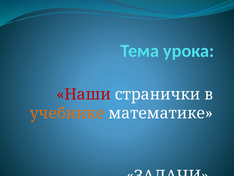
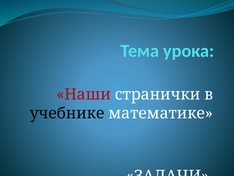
учебнике colour: orange -> black
